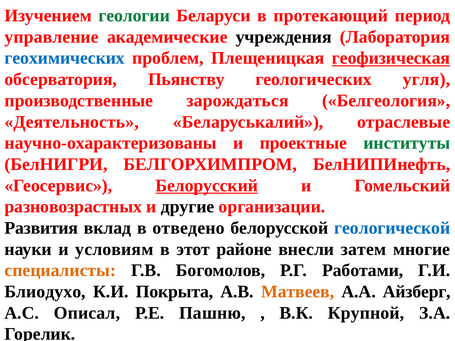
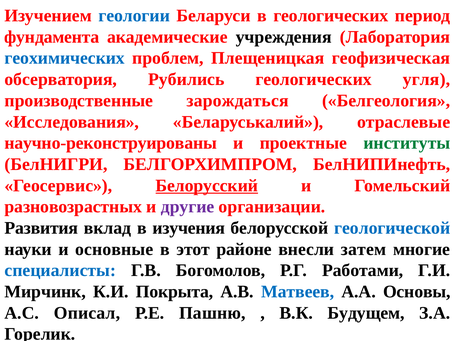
геологии colour: green -> blue
в протекающий: протекающий -> геологических
управление: управление -> фундамента
геофизическая underline: present -> none
Пьянству: Пьянству -> Рубились
Деятельность: Деятельность -> Исследования
научно-охарактеризованы: научно-охарактеризованы -> научно-реконструированы
другие colour: black -> purple
отведено: отведено -> изучения
условиям: условиям -> основные
специалисты colour: orange -> blue
Блиодухо: Блиодухо -> Мирчинк
Матвеев colour: orange -> blue
Айзберг: Айзберг -> Основы
Крупной: Крупной -> Будущем
